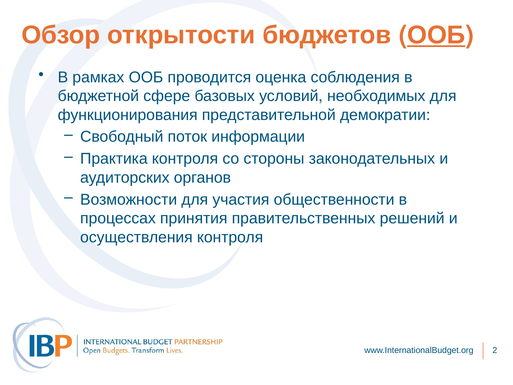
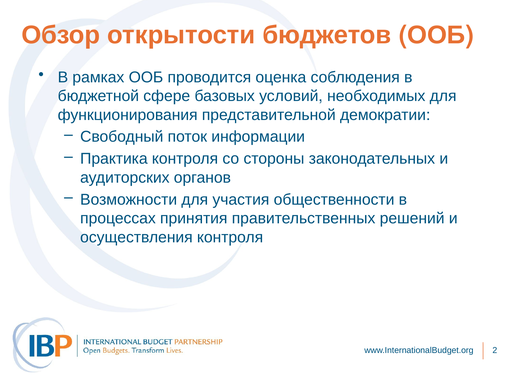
ООБ at (436, 35) underline: present -> none
